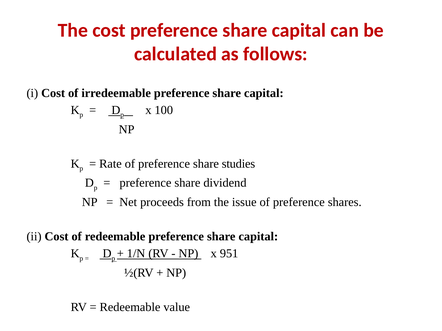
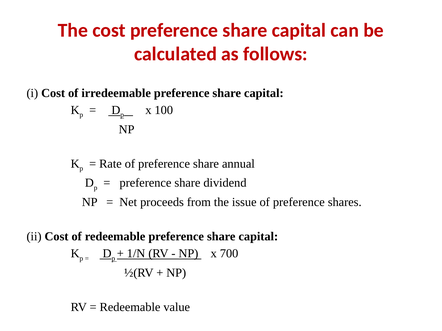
studies: studies -> annual
951: 951 -> 700
